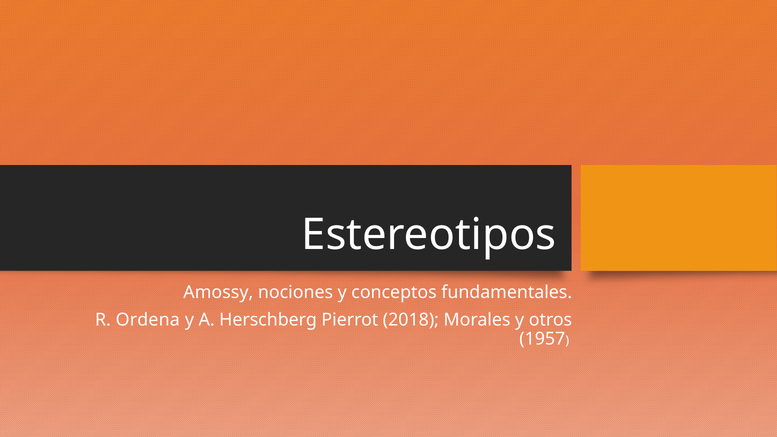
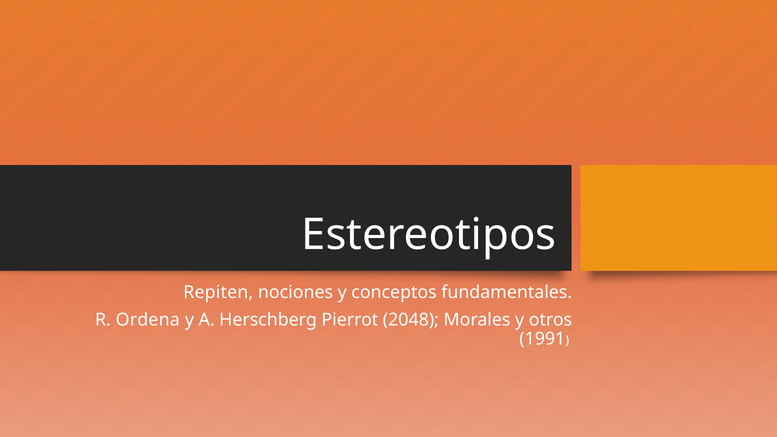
Amossy: Amossy -> Repiten
2018: 2018 -> 2048
1957: 1957 -> 1991
